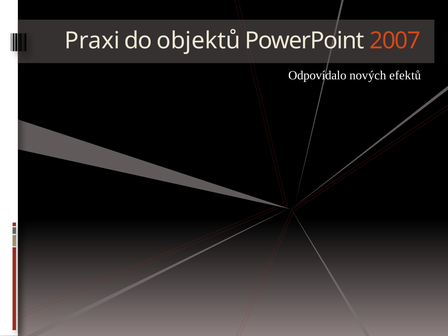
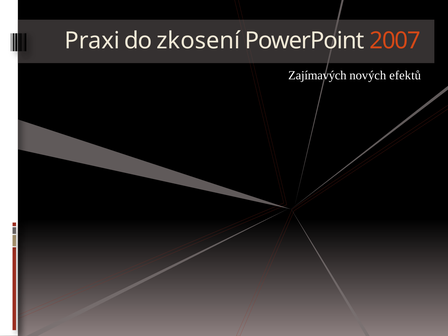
objektů: objektů -> zkosení
Odpovídalo: Odpovídalo -> Zajímavých
